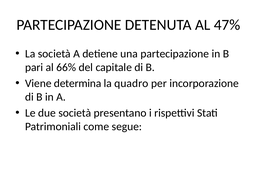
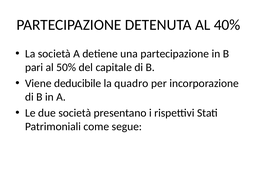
47%: 47% -> 40%
66%: 66% -> 50%
determina: determina -> deducibile
